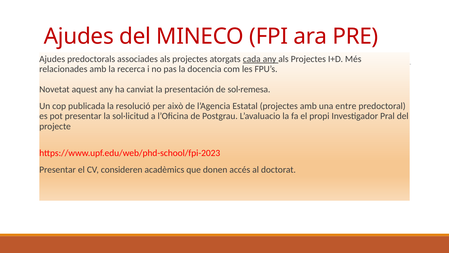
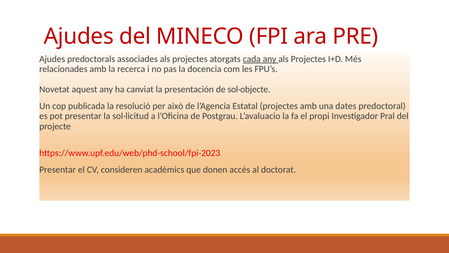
sol·remesa: sol·remesa -> sol·objecte
entre: entre -> dates
